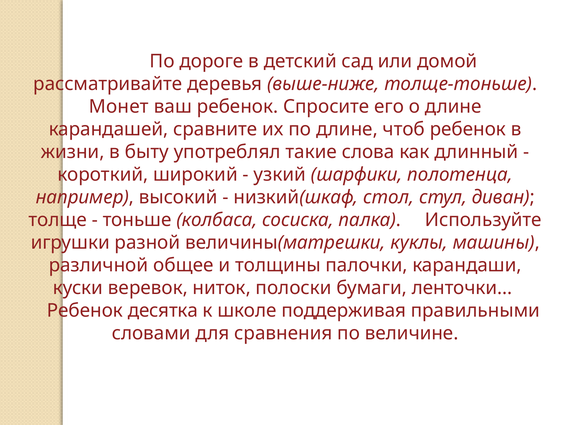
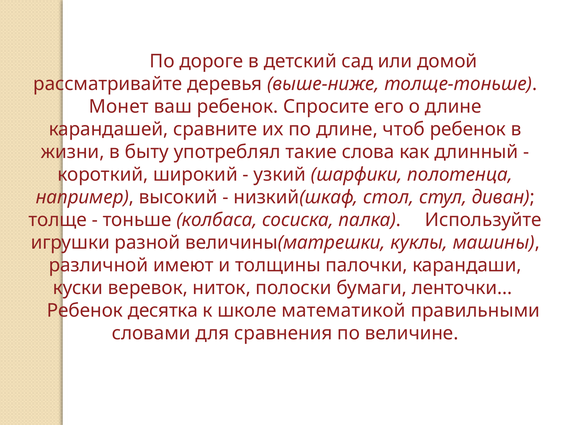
общее: общее -> имеют
поддерживая: поддерживая -> математикой
